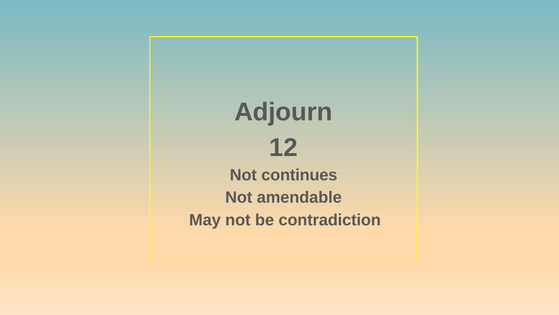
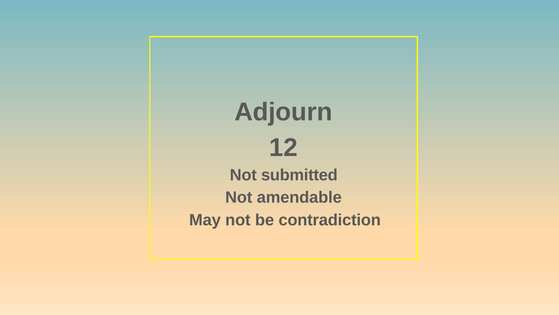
continues: continues -> submitted
